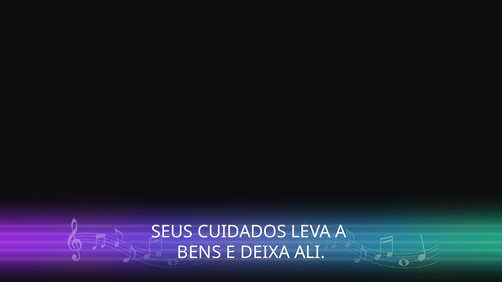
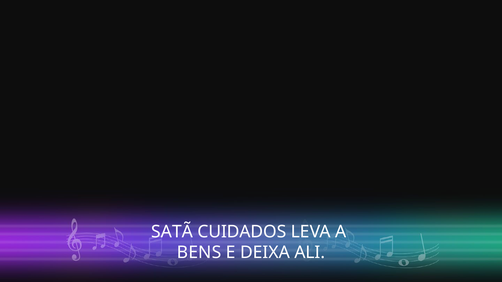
SEUS: SEUS -> SATÃ
